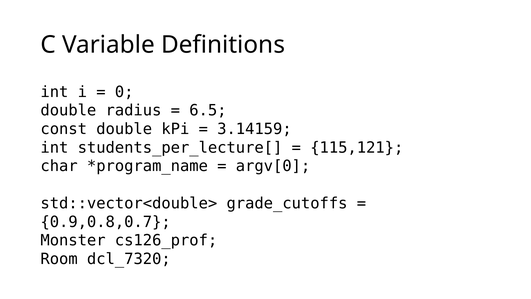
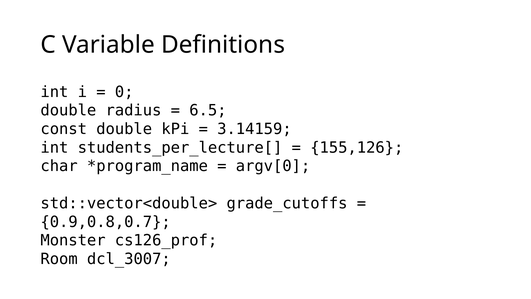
115,121: 115,121 -> 155,126
dcl_7320: dcl_7320 -> dcl_3007
